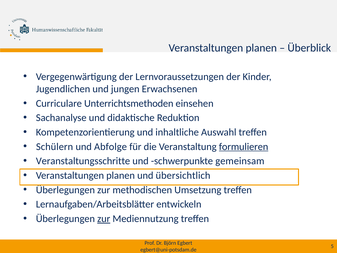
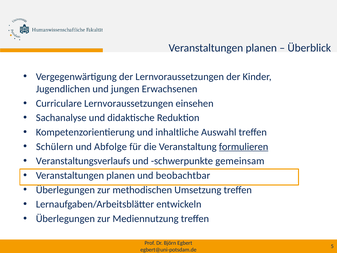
Curriculare Unterrichtsmethoden: Unterrichtsmethoden -> Lernvoraussetzungen
Veranstaltungsschritte: Veranstaltungsschritte -> Veranstaltungsverlaufs
übersichtlich: übersichtlich -> beobachtbar
zur at (104, 218) underline: present -> none
